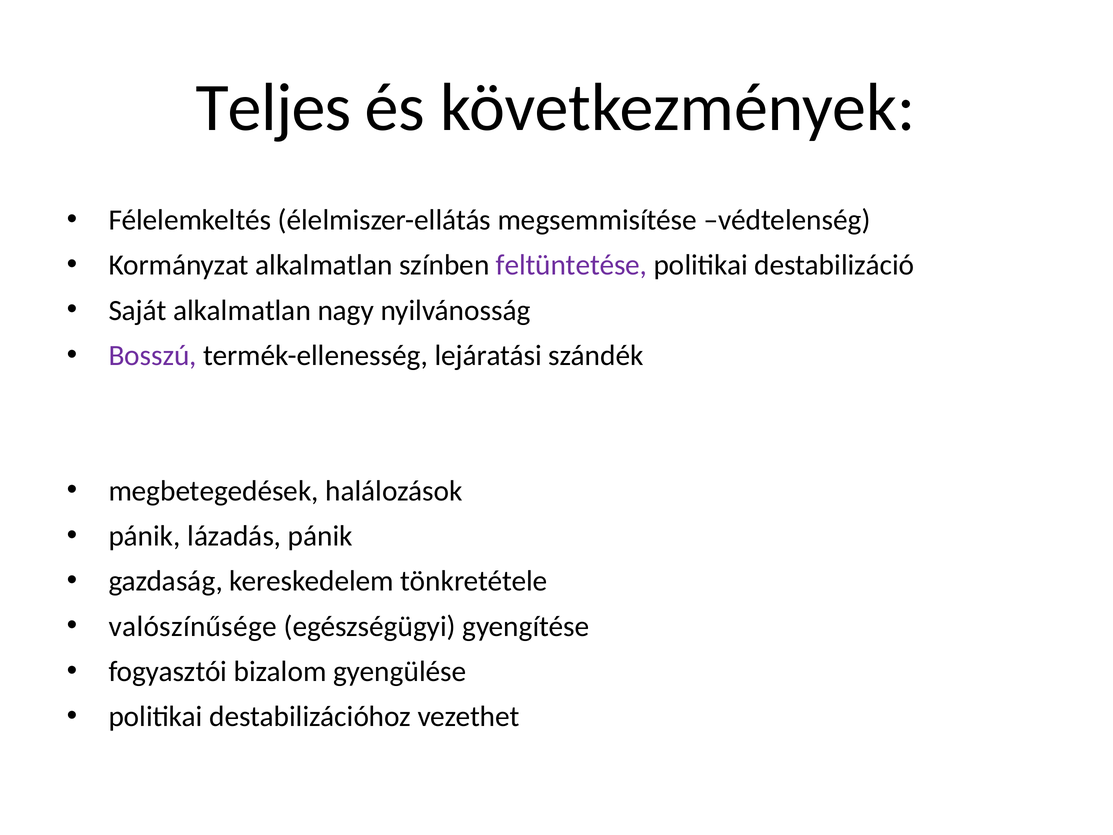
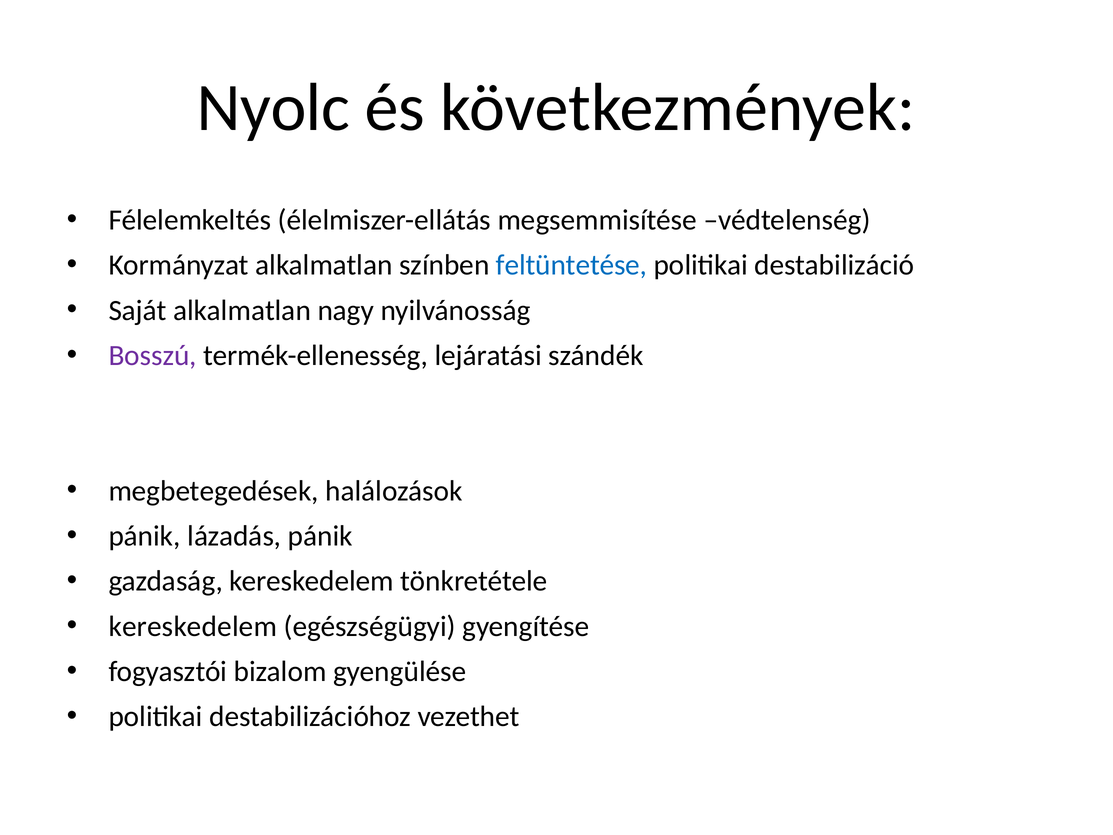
Teljes: Teljes -> Nyolc
feltüntetése colour: purple -> blue
valószínűsége at (193, 626): valószínűsége -> kereskedelem
